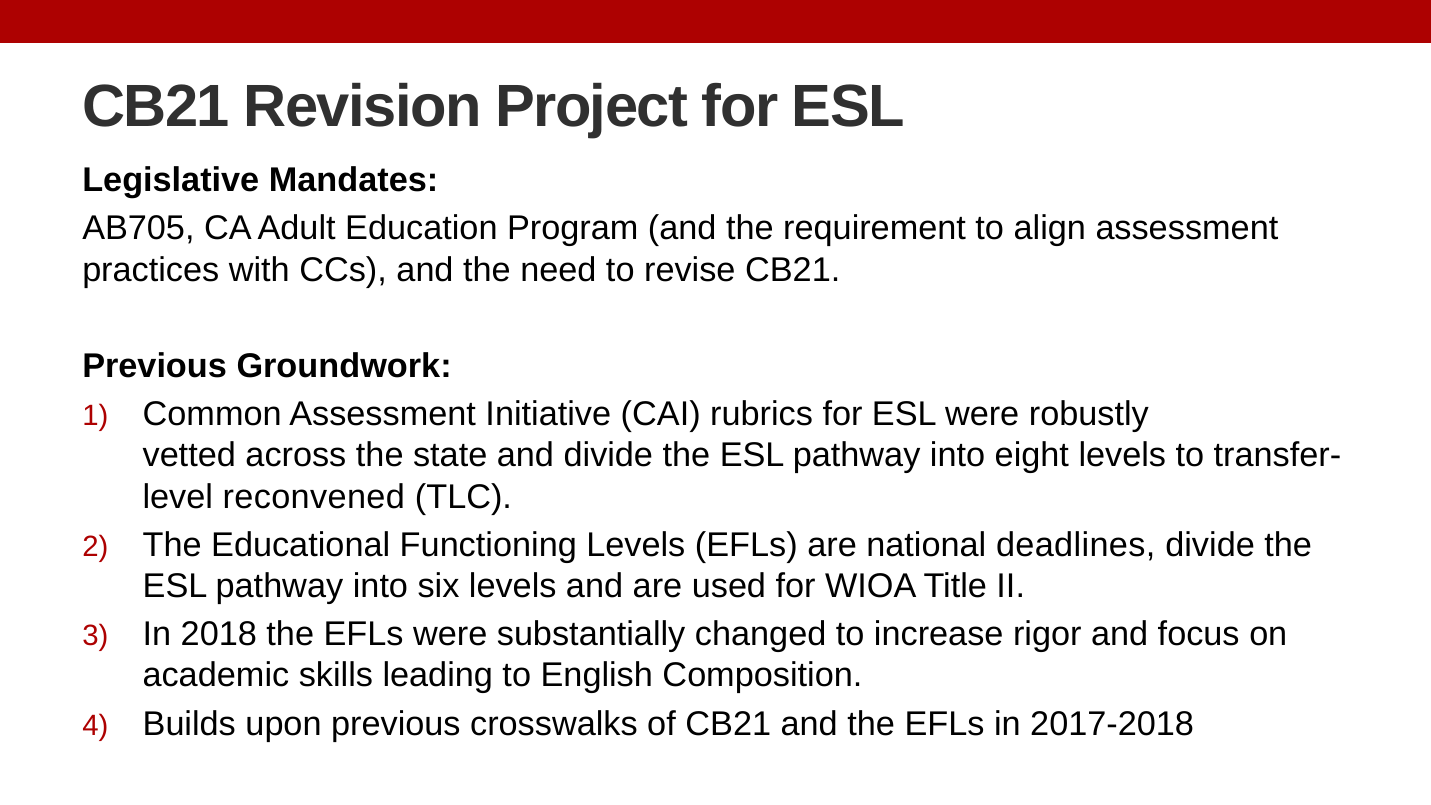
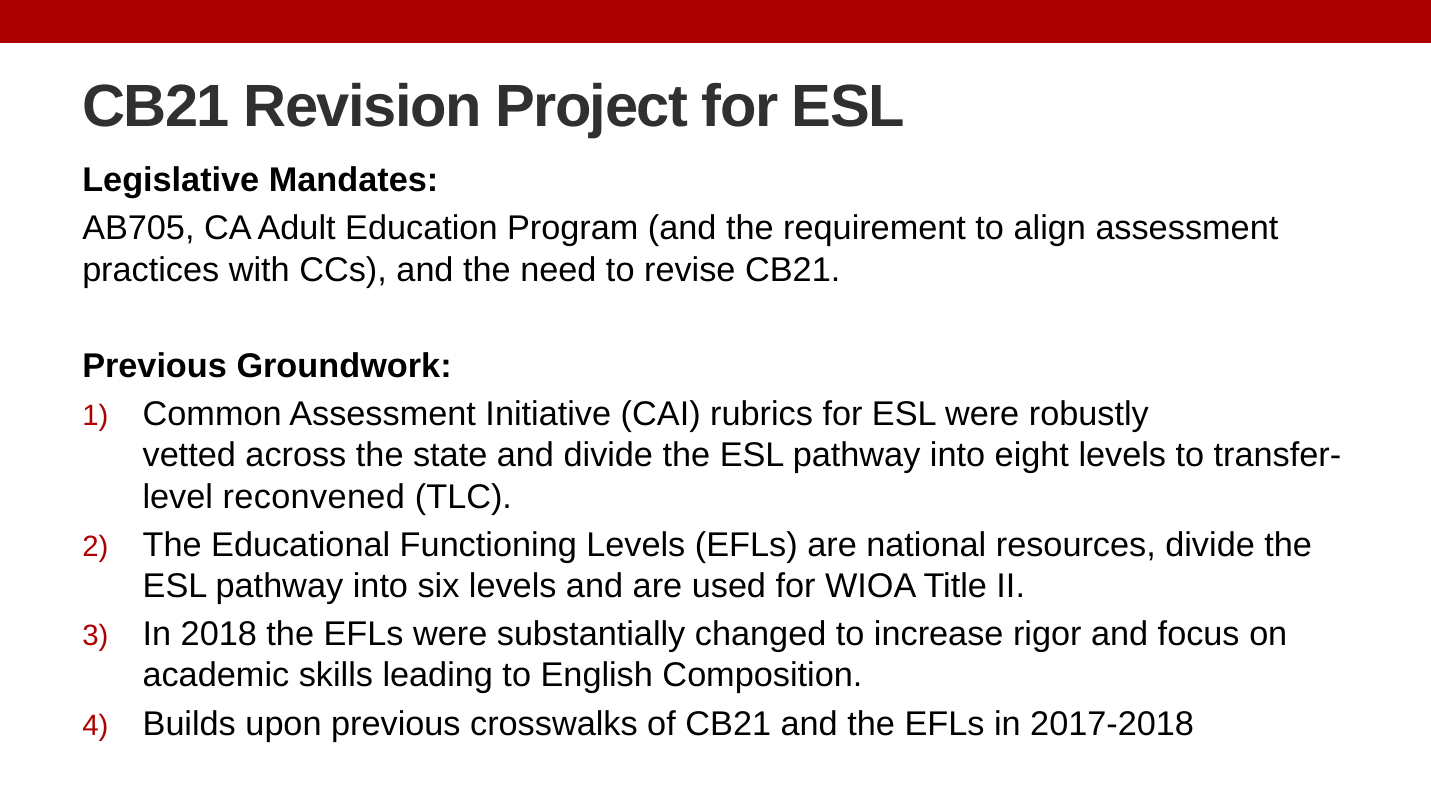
deadlines: deadlines -> resources
